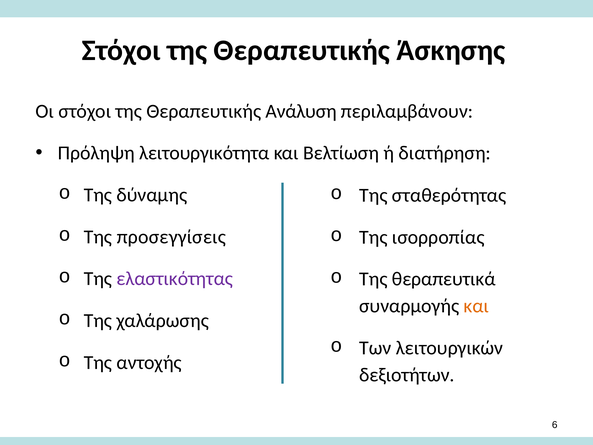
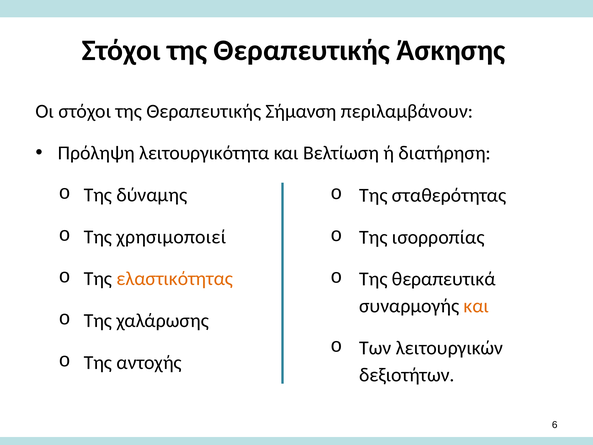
Ανάλυση: Ανάλυση -> Σήμανση
προσεγγίσεις: προσεγγίσεις -> χρησιμοποιεί
ελαστικότητας colour: purple -> orange
